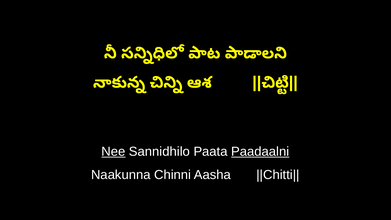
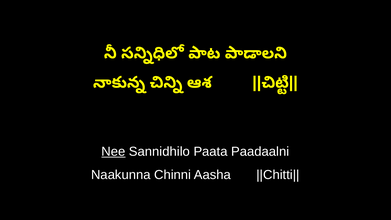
Paadaalni underline: present -> none
